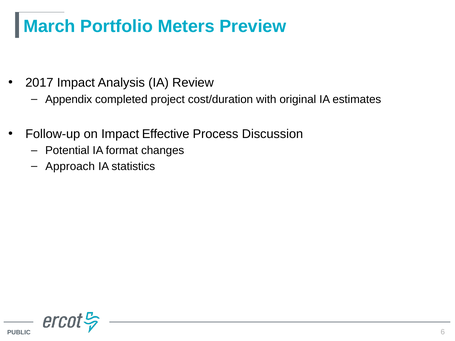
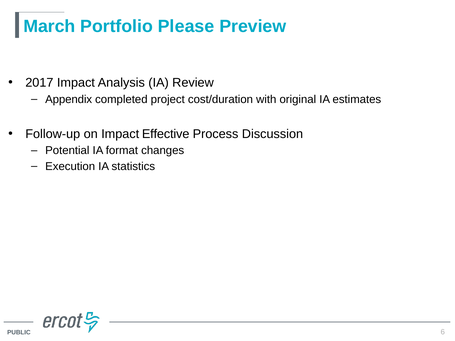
Meters: Meters -> Please
Approach: Approach -> Execution
